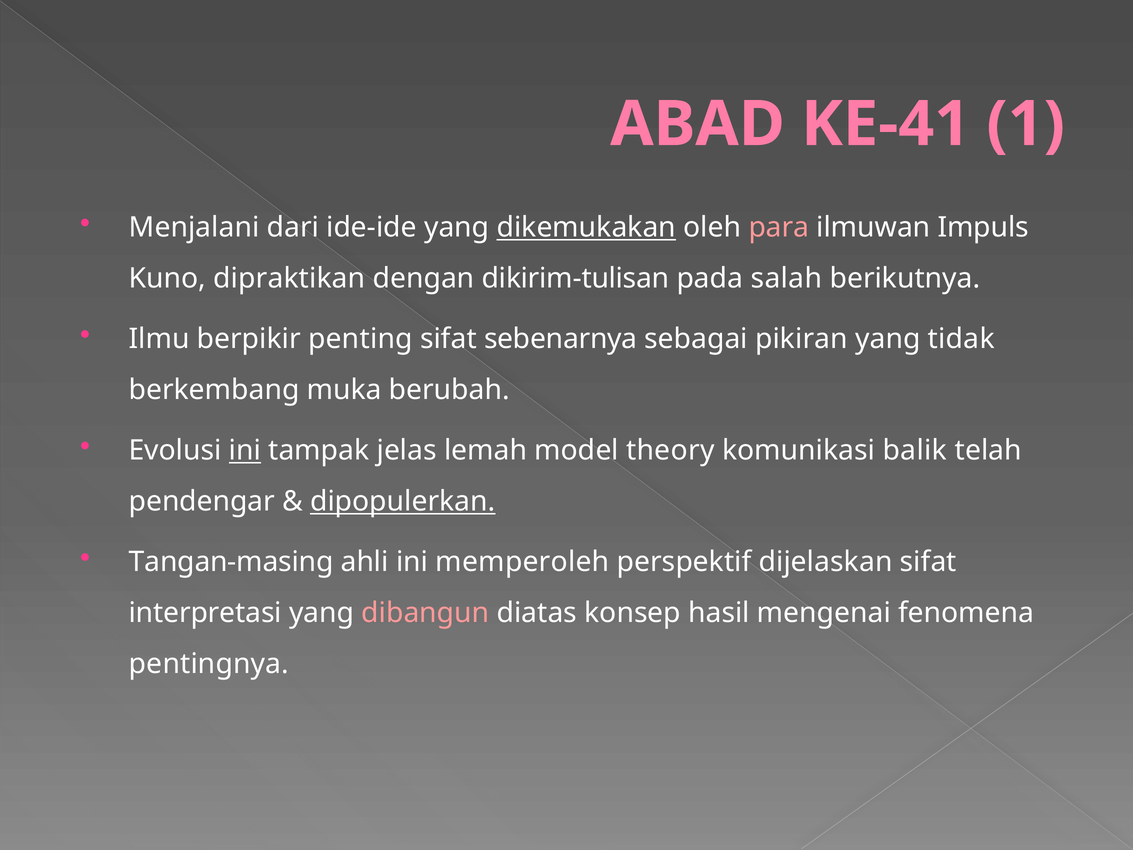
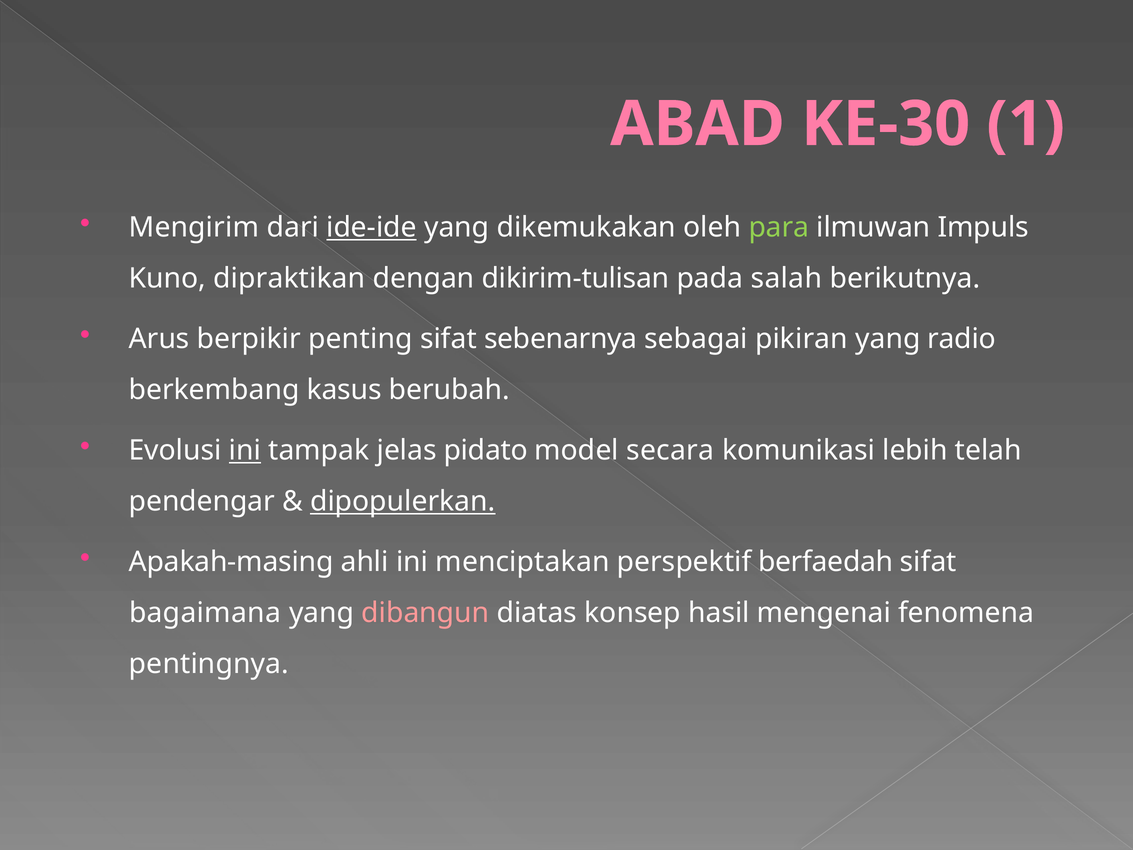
KE-41: KE-41 -> KE-30
Menjalani: Menjalani -> Mengirim
ide-ide underline: none -> present
dikemukakan underline: present -> none
para colour: pink -> light green
Ilmu: Ilmu -> Arus
tidak: tidak -> radio
muka: muka -> kasus
lemah: lemah -> pidato
theory: theory -> secara
balik: balik -> lebih
Tangan-masing: Tangan-masing -> Apakah-masing
memperoleh: memperoleh -> menciptakan
dijelaskan: dijelaskan -> berfaedah
interpretasi: interpretasi -> bagaimana
